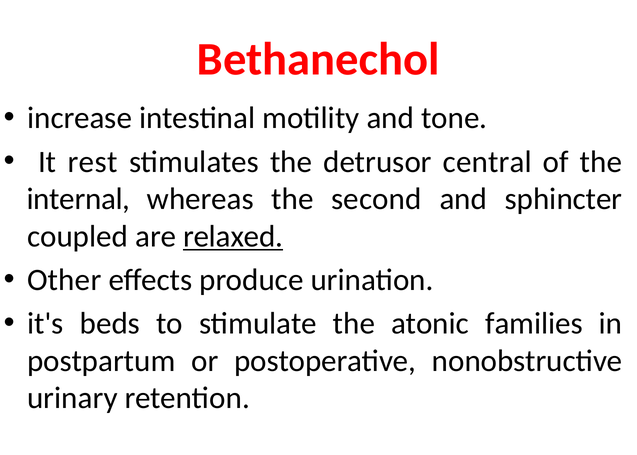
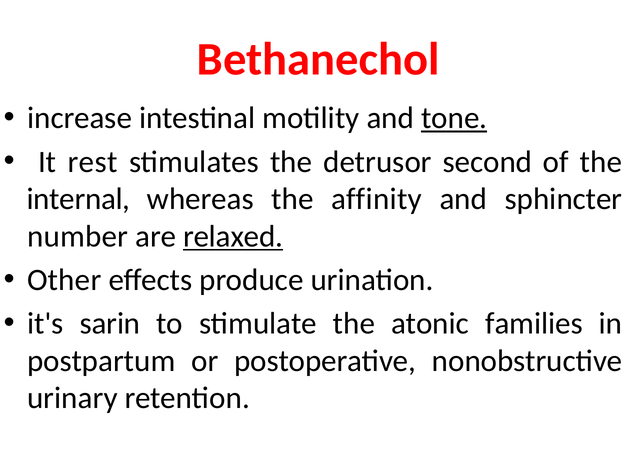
tone underline: none -> present
central: central -> second
second: second -> affinity
coupled: coupled -> number
beds: beds -> sarin
